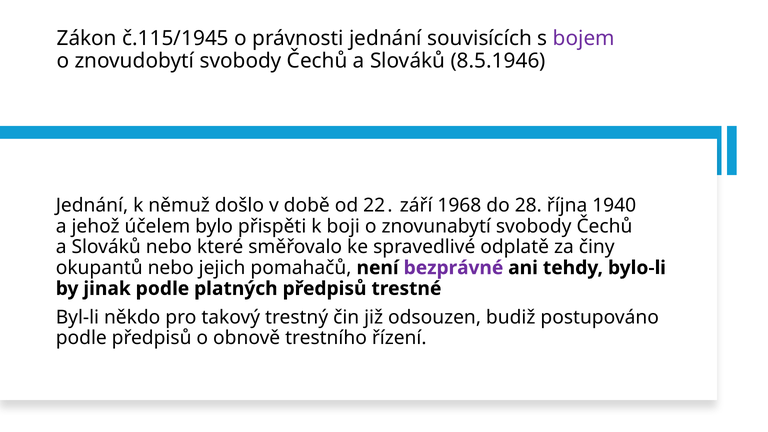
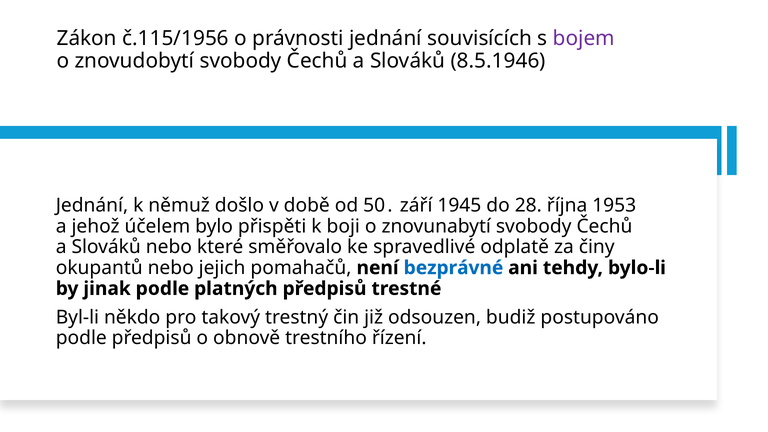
č.115/1945: č.115/1945 -> č.115/1956
22․: 22․ -> 50․
1968: 1968 -> 1945
1940: 1940 -> 1953
bezprávné colour: purple -> blue
